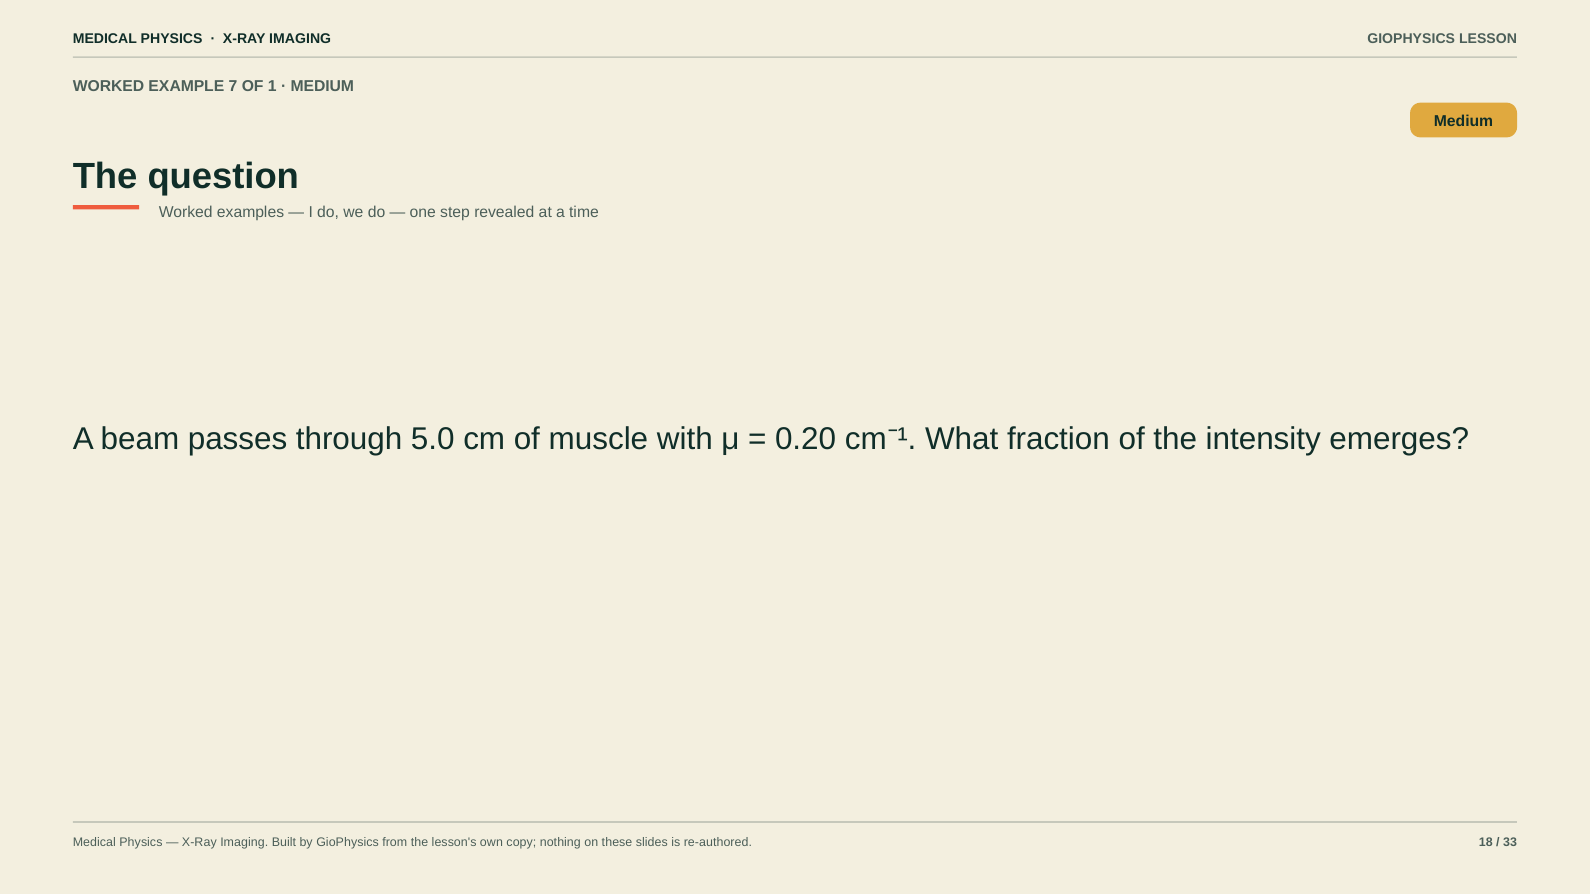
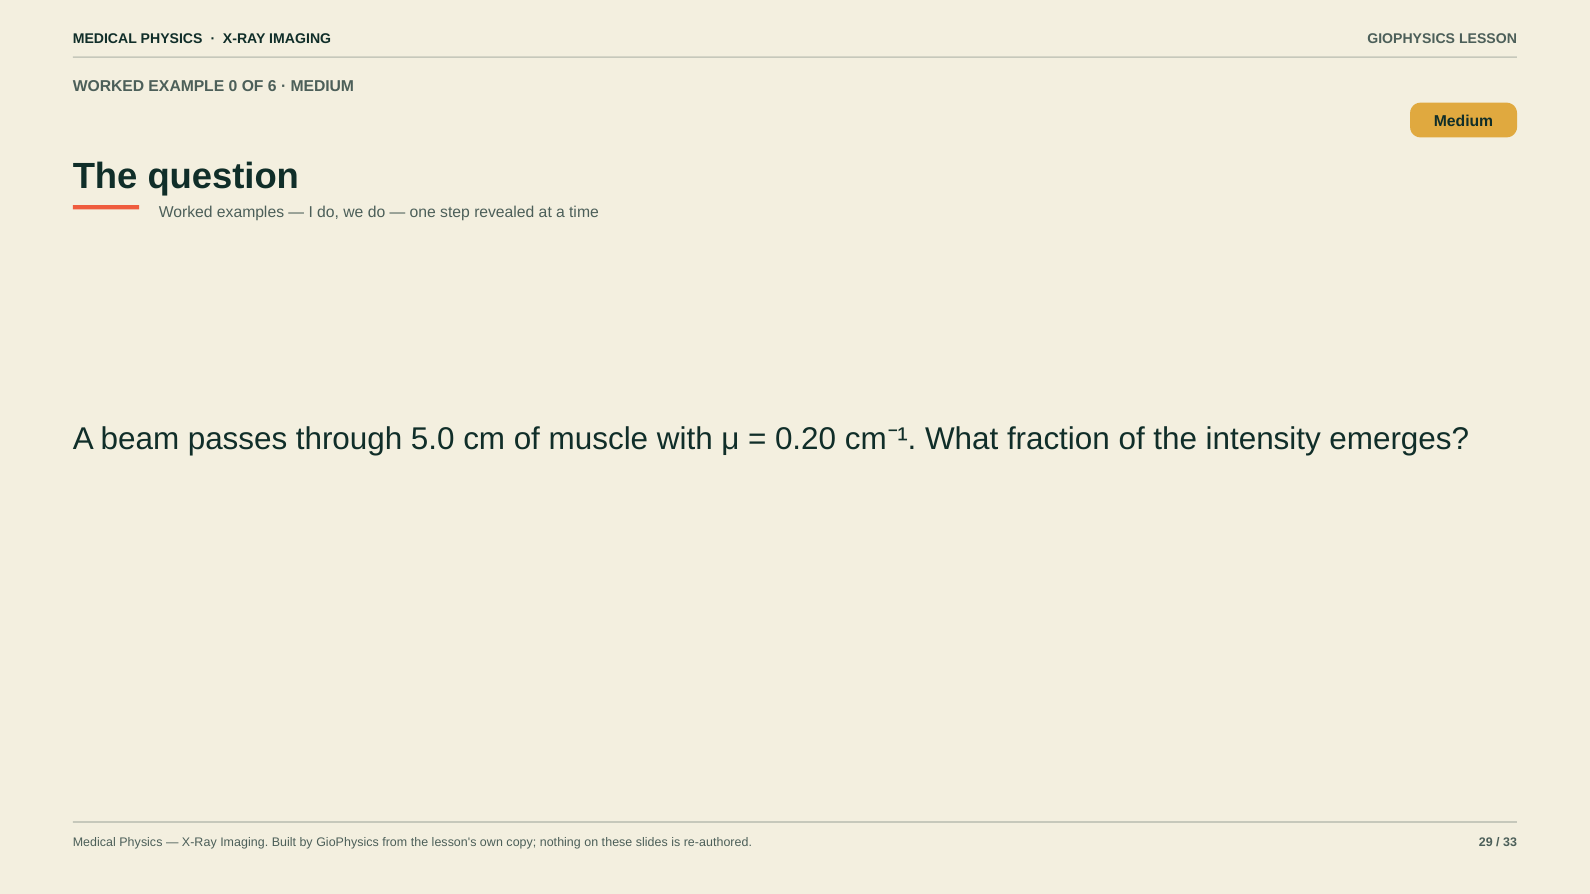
7: 7 -> 0
1: 1 -> 6
18: 18 -> 29
